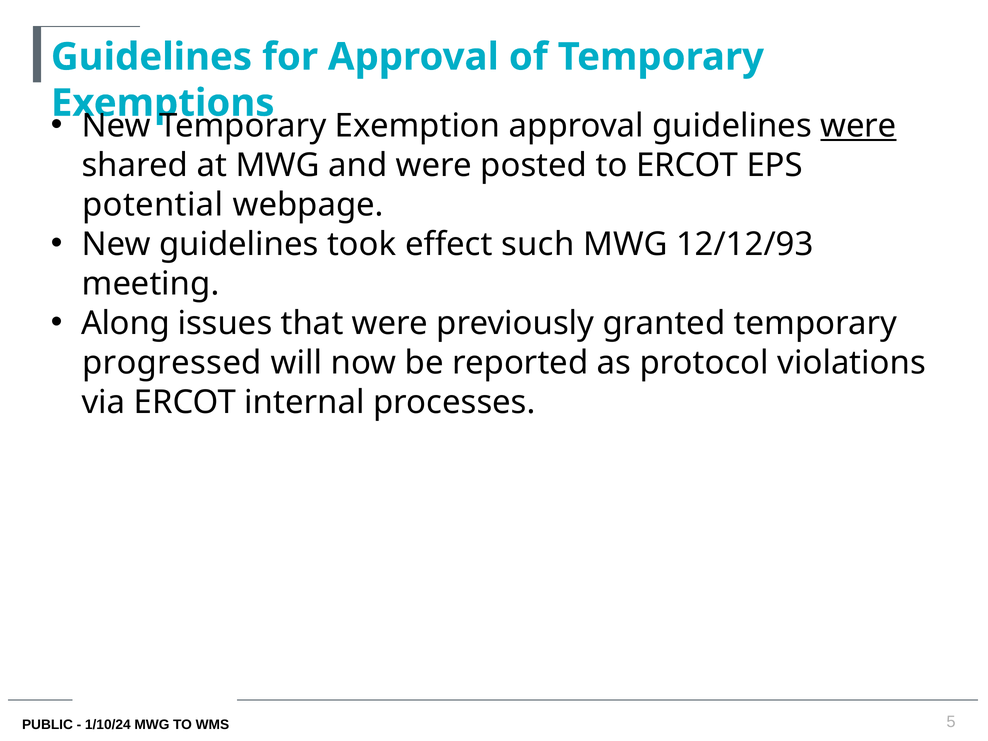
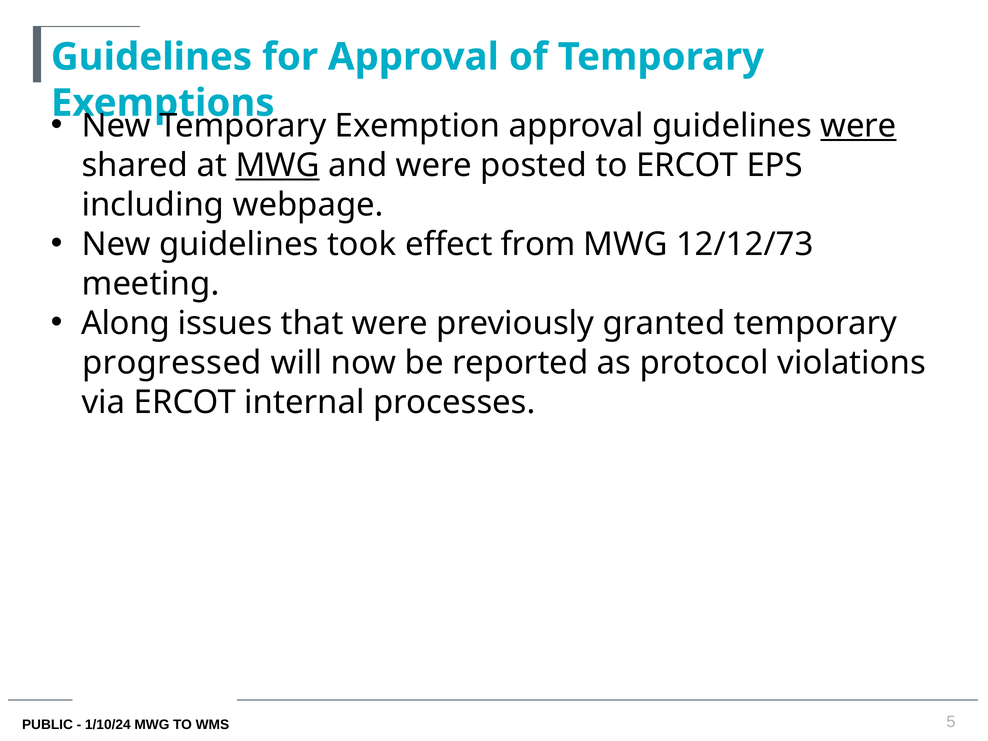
MWG at (278, 165) underline: none -> present
potential: potential -> including
such: such -> from
12/12/93: 12/12/93 -> 12/12/73
